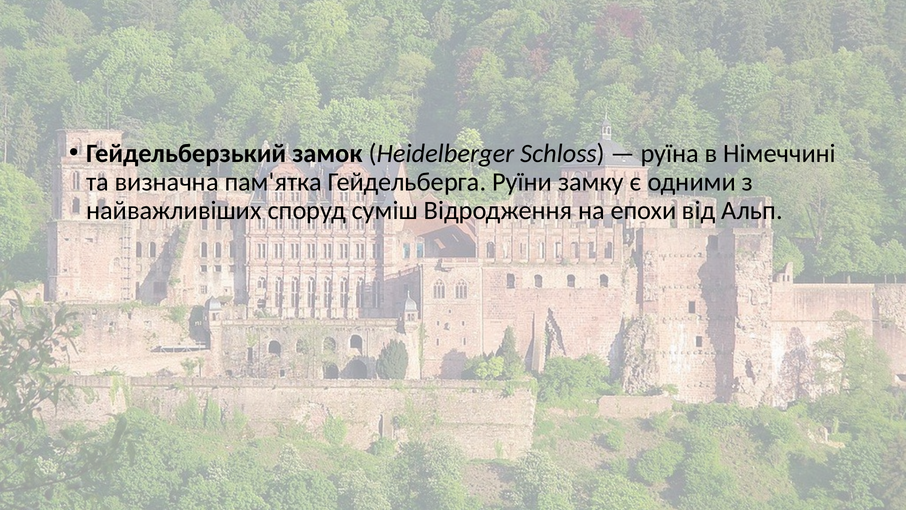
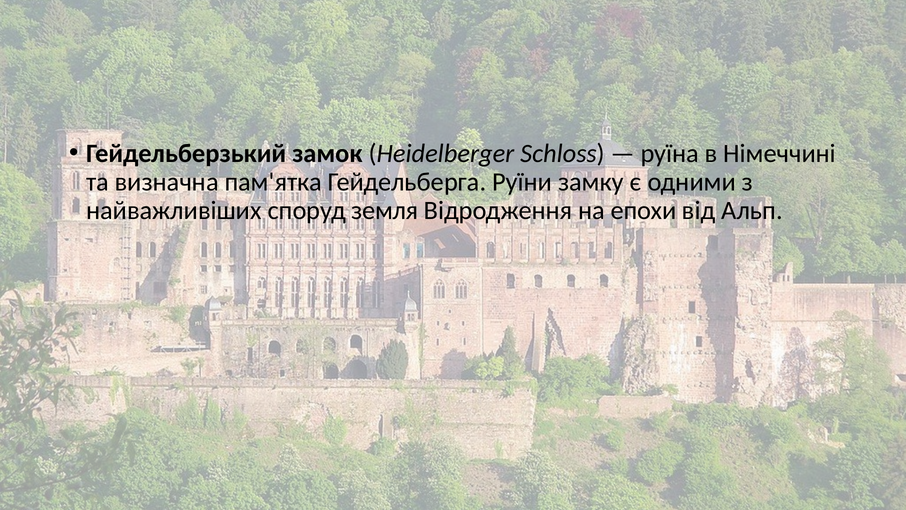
суміш: суміш -> земля
